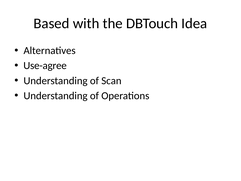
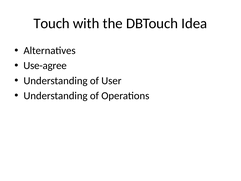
Based: Based -> Touch
Scan: Scan -> User
